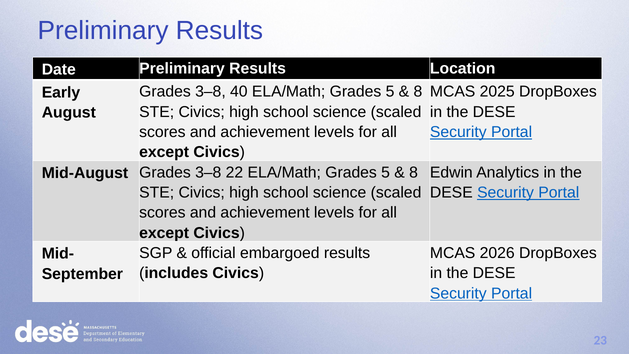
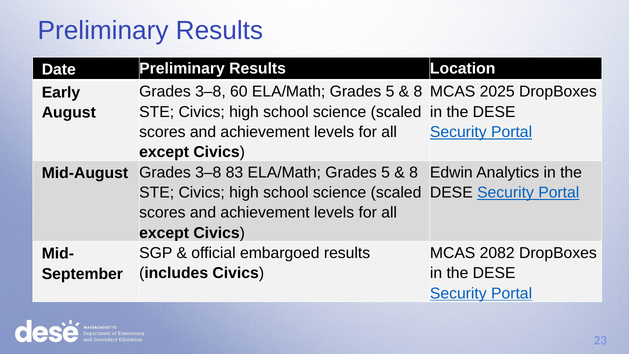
40: 40 -> 60
22: 22 -> 83
2026: 2026 -> 2082
